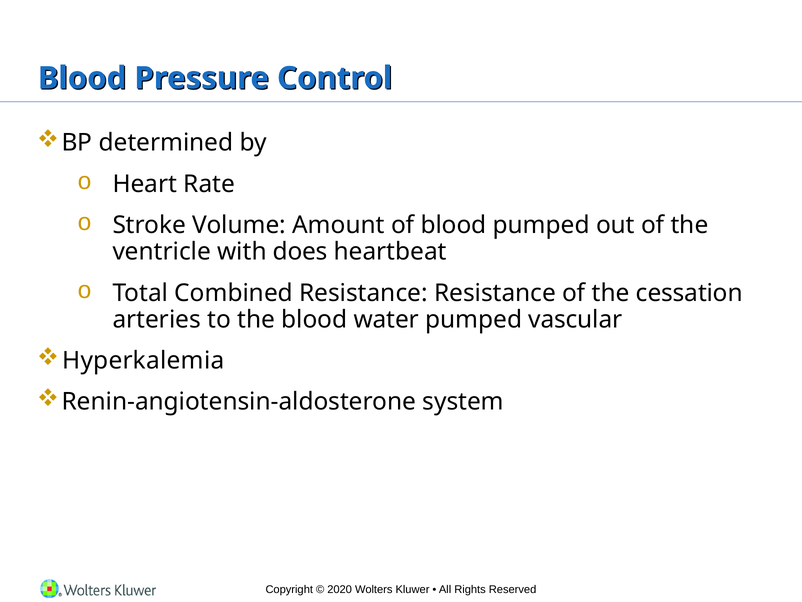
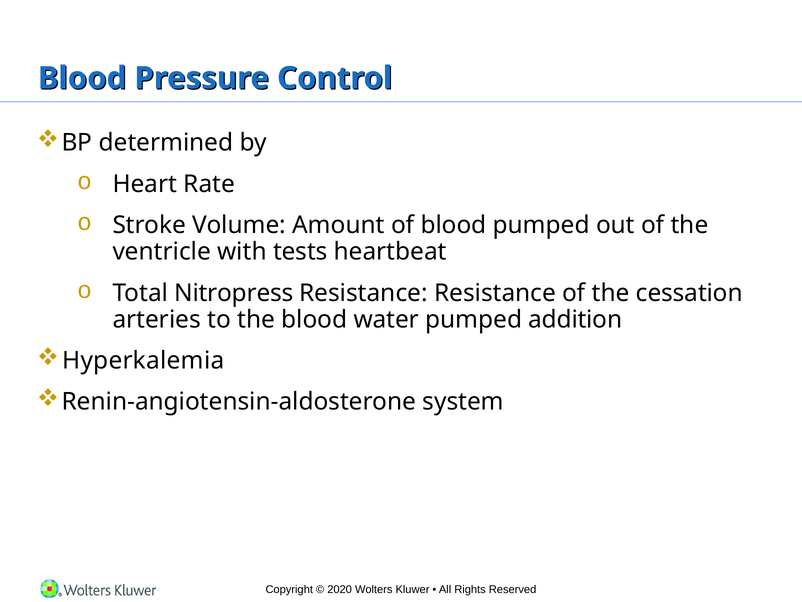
does: does -> tests
Combined: Combined -> Nitropress
vascular: vascular -> addition
